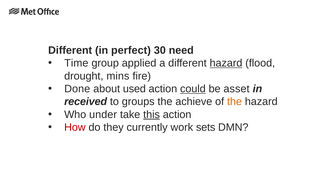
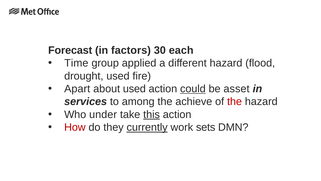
Different at (70, 50): Different -> Forecast
perfect: perfect -> factors
need: need -> each
hazard at (226, 63) underline: present -> none
drought mins: mins -> used
Done: Done -> Apart
received: received -> services
groups: groups -> among
the at (235, 101) colour: orange -> red
currently underline: none -> present
